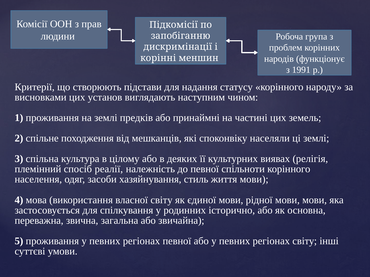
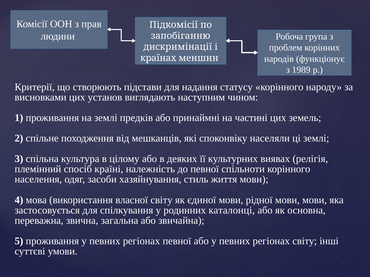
корінні: корінні -> країнах
1991: 1991 -> 1989
реалії: реалії -> країні
історично: історично -> каталонці
